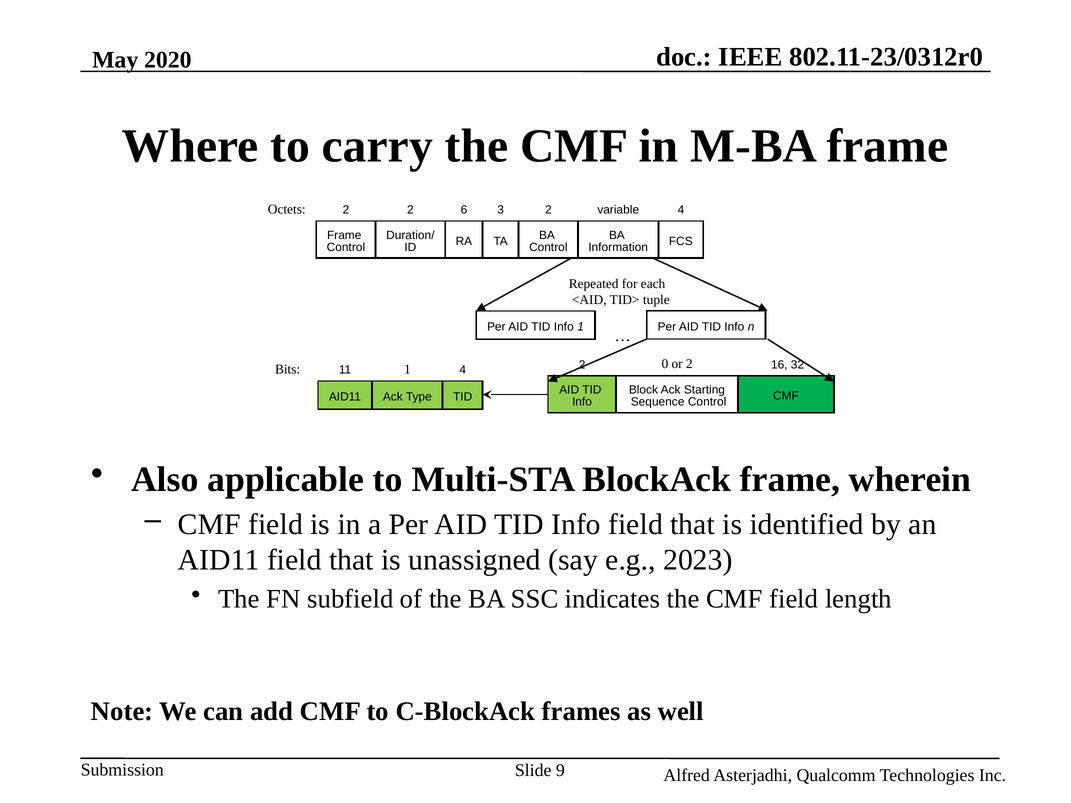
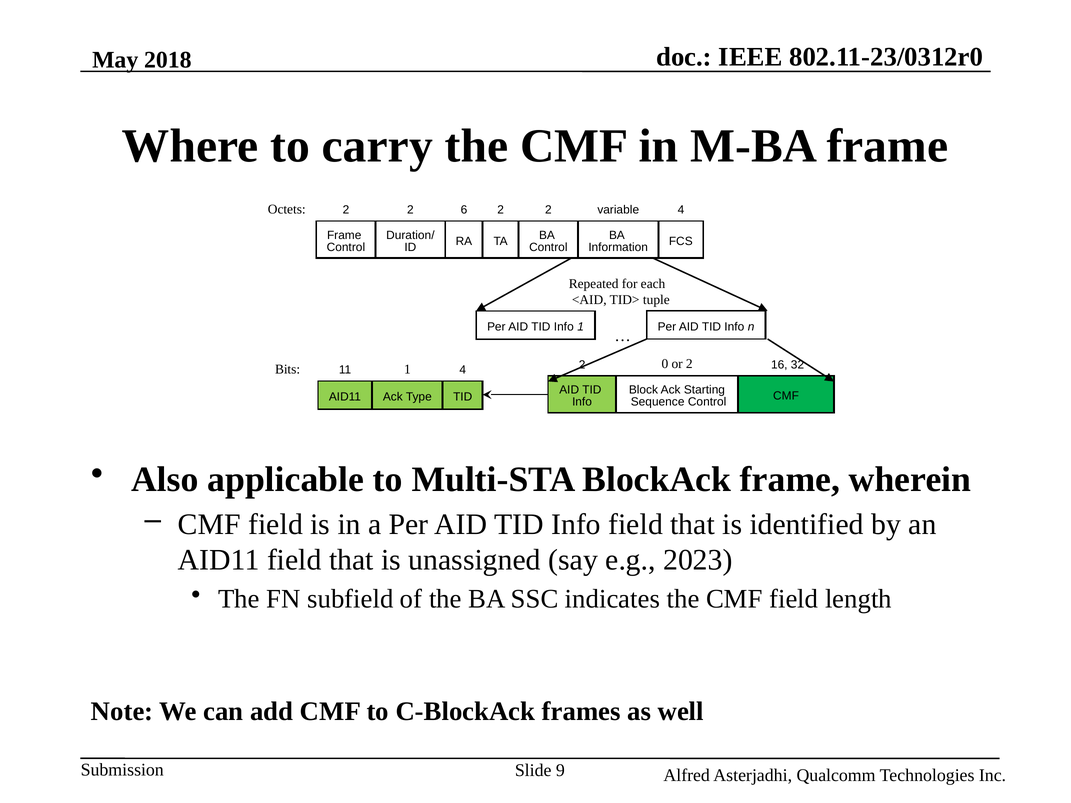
2020: 2020 -> 2018
6 3: 3 -> 2
